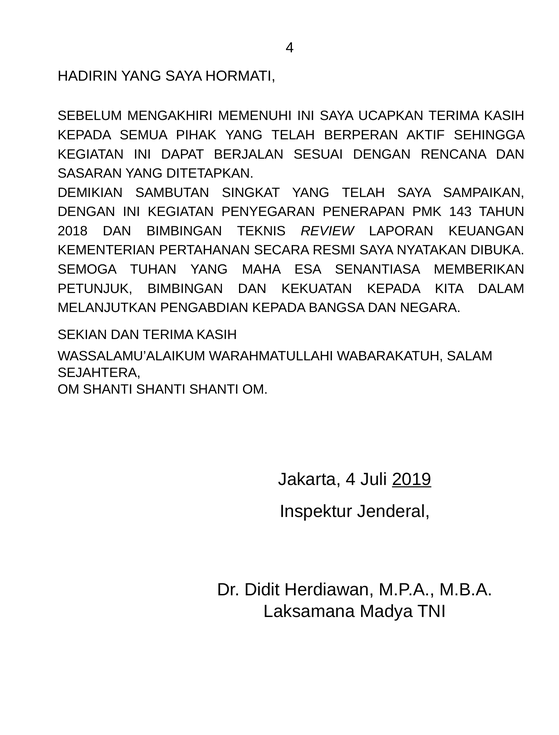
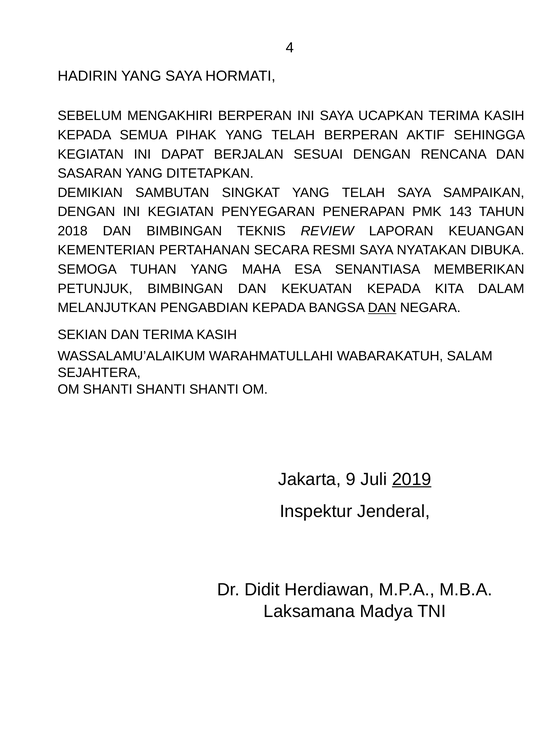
MENGAKHIRI MEMENUHI: MEMENUHI -> BERPERAN
DAN at (382, 308) underline: none -> present
Jakarta 4: 4 -> 9
